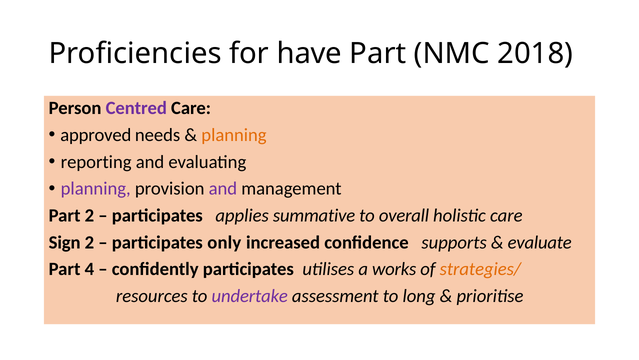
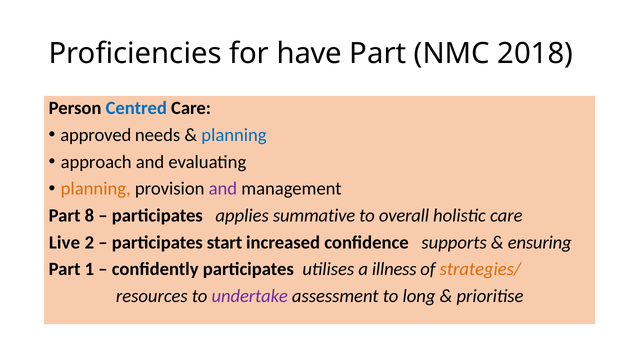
Centred colour: purple -> blue
planning at (234, 135) colour: orange -> blue
reporting: reporting -> approach
planning at (96, 188) colour: purple -> orange
Part 2: 2 -> 8
Sign: Sign -> Live
only: only -> start
evaluate: evaluate -> ensuring
4: 4 -> 1
works: works -> illness
